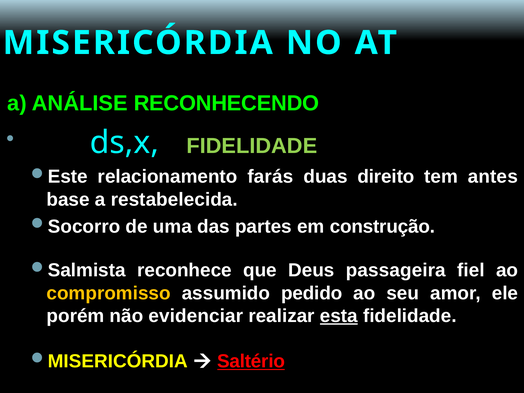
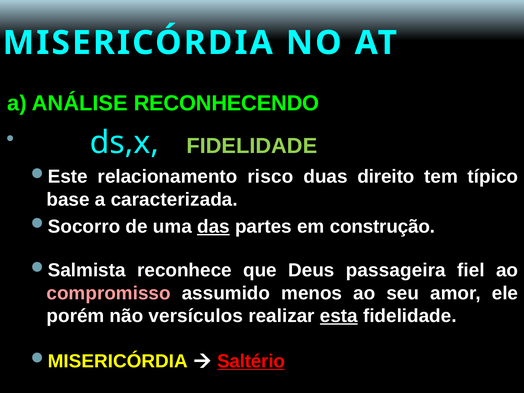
farás: farás -> risco
antes: antes -> típico
restabelecida: restabelecida -> caracterizada
das underline: none -> present
compromisso colour: yellow -> pink
pedido: pedido -> menos
evidenciar: evidenciar -> versículos
